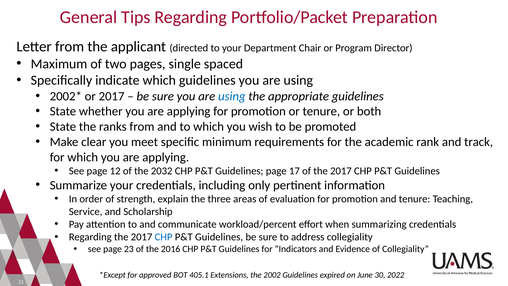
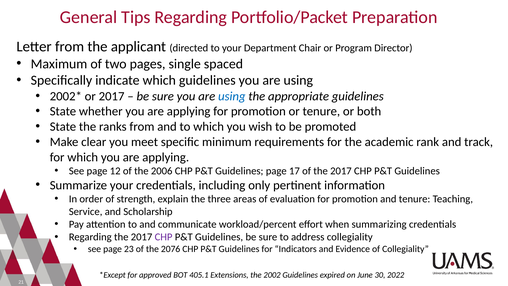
2032: 2032 -> 2006
CHP at (164, 237) colour: blue -> purple
2016: 2016 -> 2076
